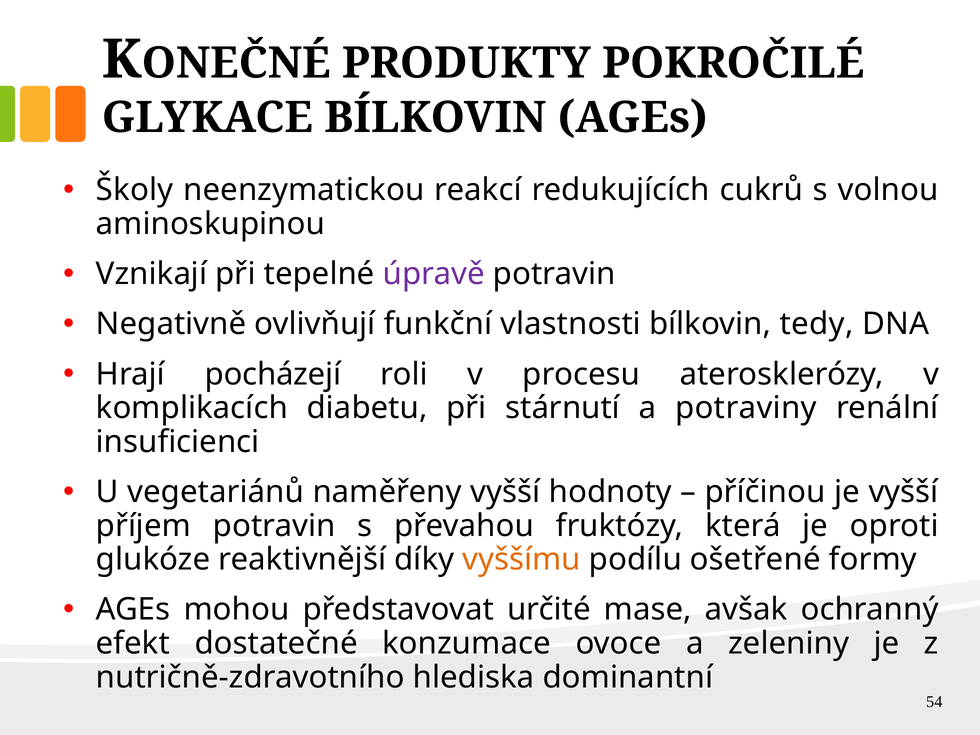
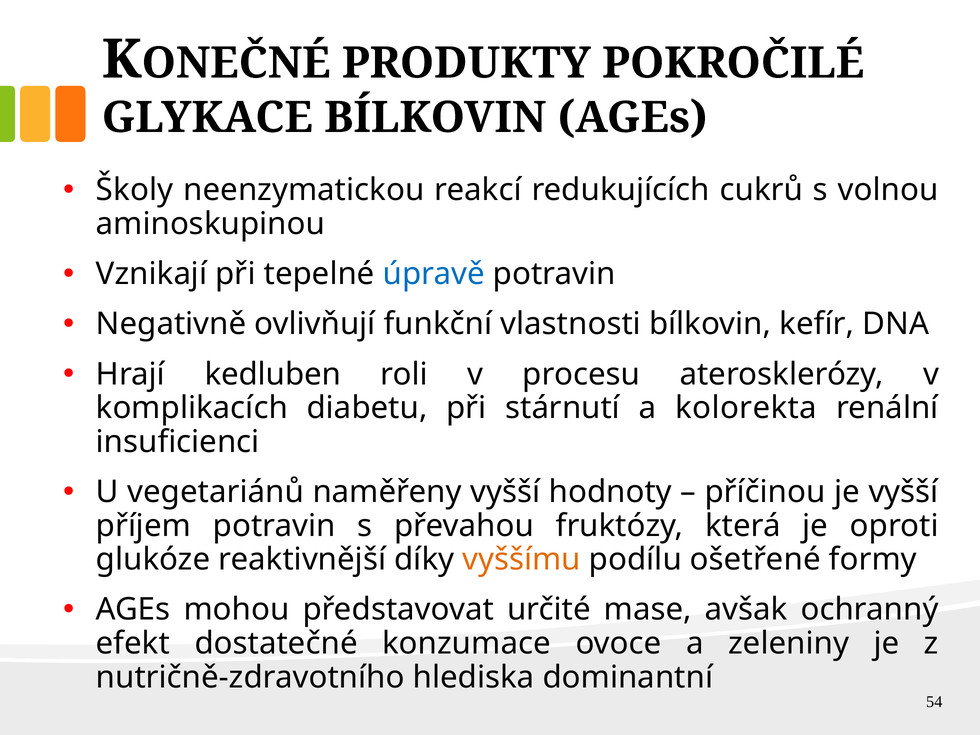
úpravě colour: purple -> blue
tedy: tedy -> kefír
pocházejí: pocházejí -> kedluben
potraviny: potraviny -> kolorekta
